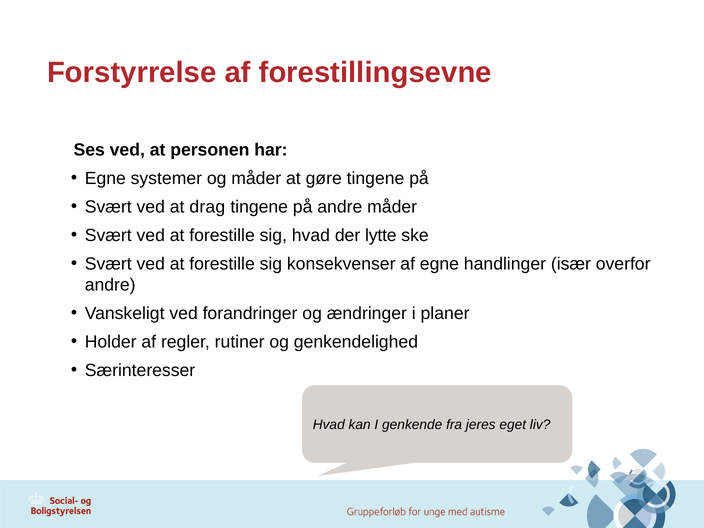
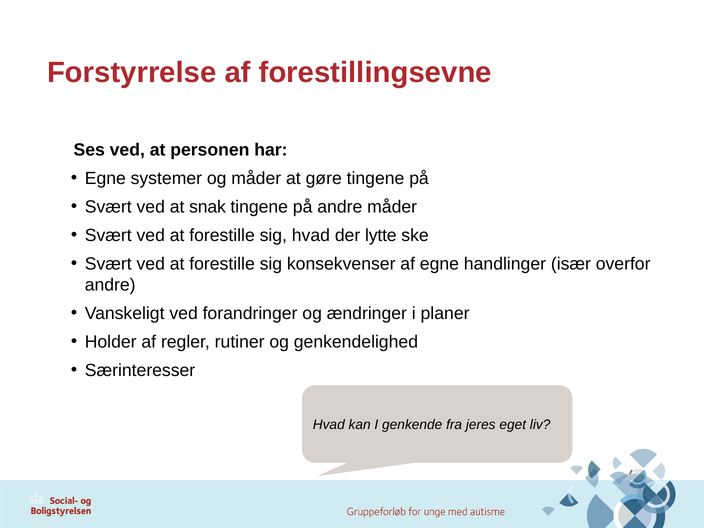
drag: drag -> snak
